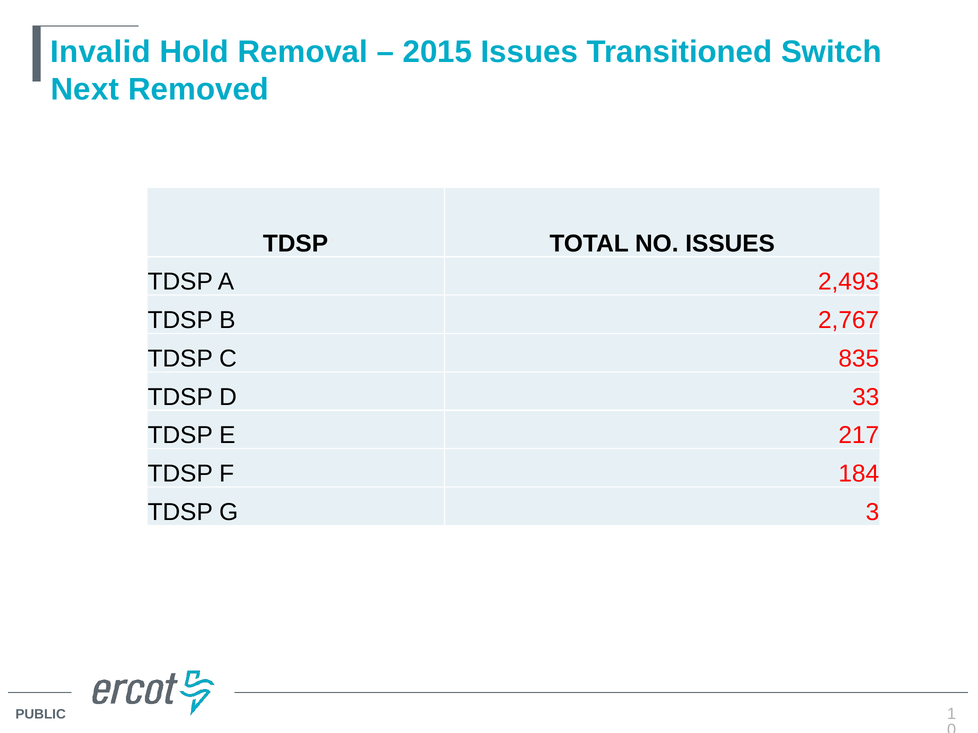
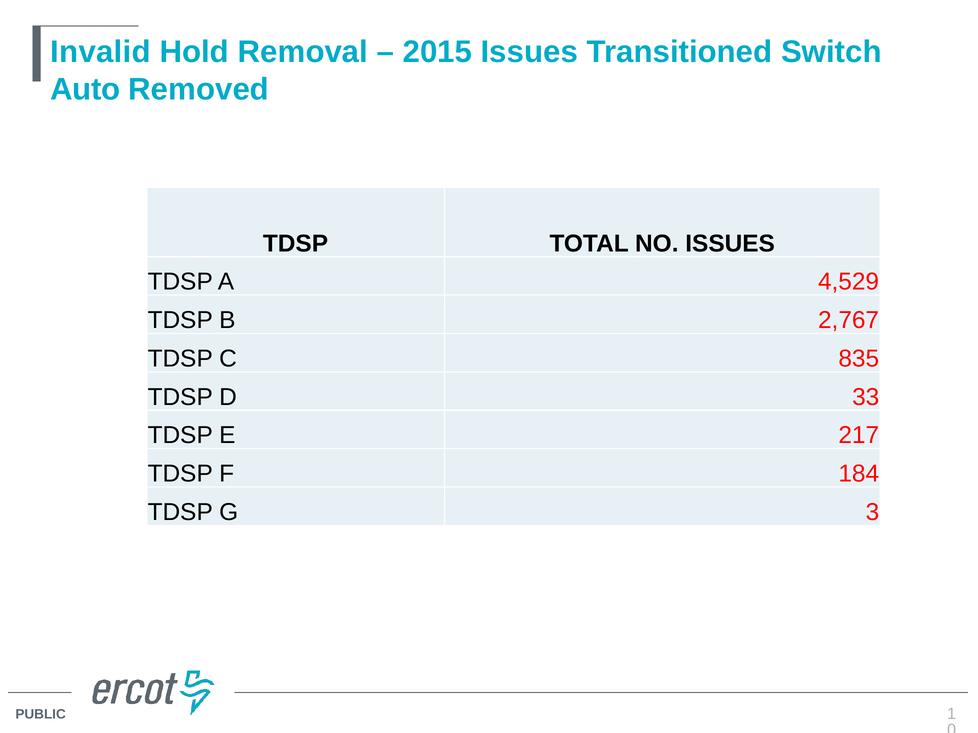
Next: Next -> Auto
2,493: 2,493 -> 4,529
